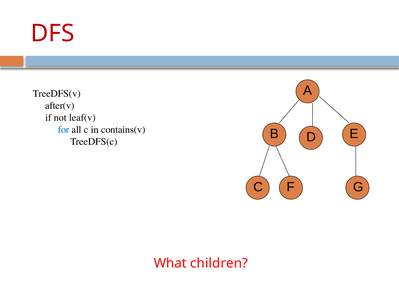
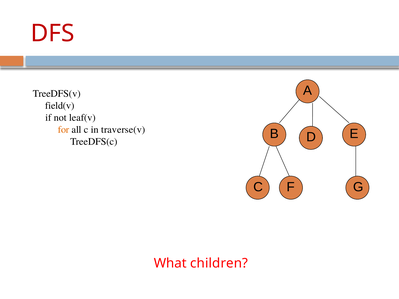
after(v: after(v -> field(v
for colour: blue -> orange
contains(v: contains(v -> traverse(v
